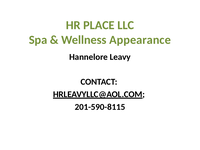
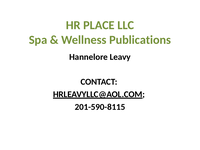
Appearance: Appearance -> Publications
